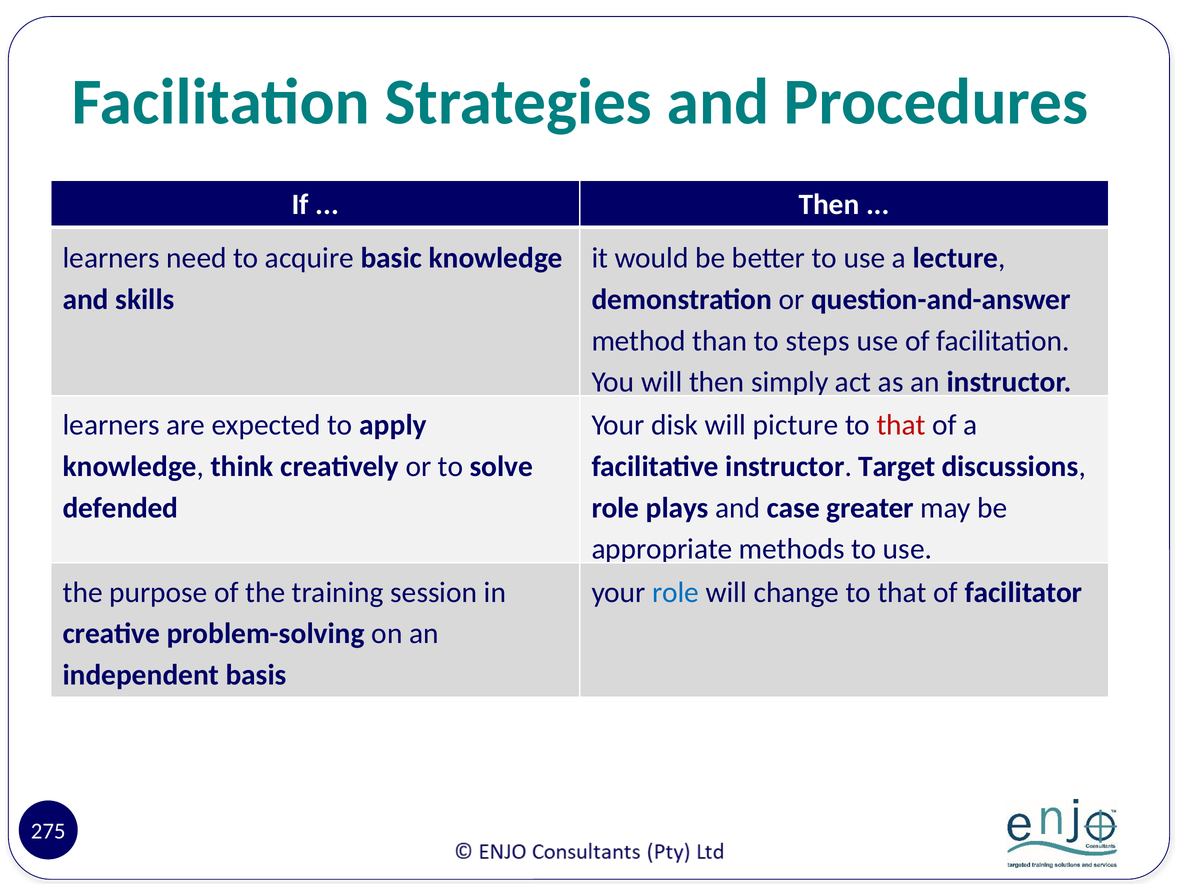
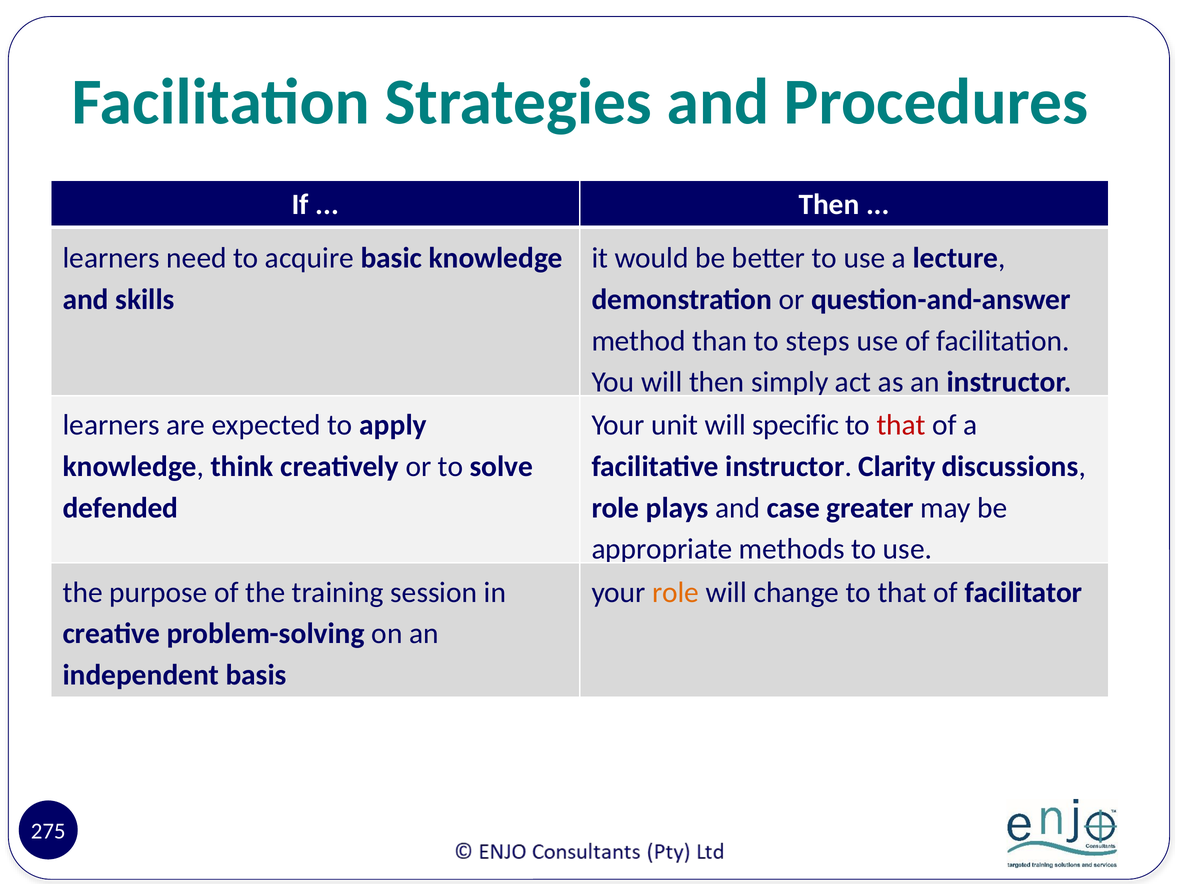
disk: disk -> unit
picture: picture -> specific
Target: Target -> Clarity
role at (676, 592) colour: blue -> orange
